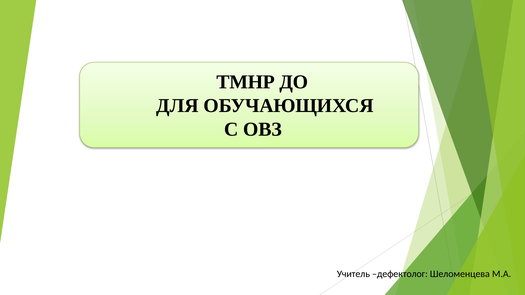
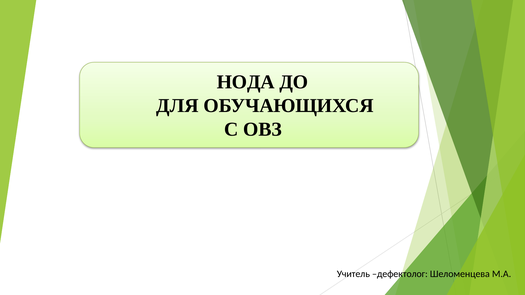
ТМНР: ТМНР -> НОДА
